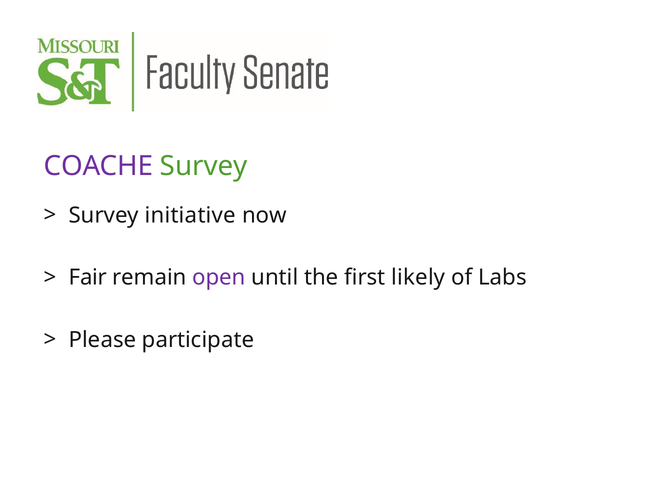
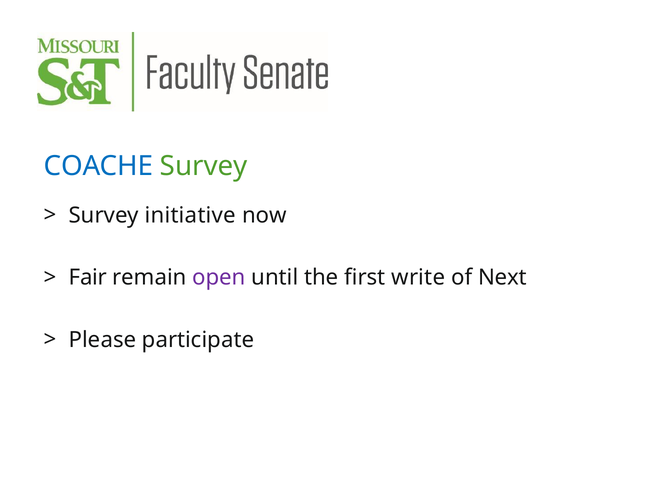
COACHE colour: purple -> blue
likely: likely -> write
Labs: Labs -> Next
